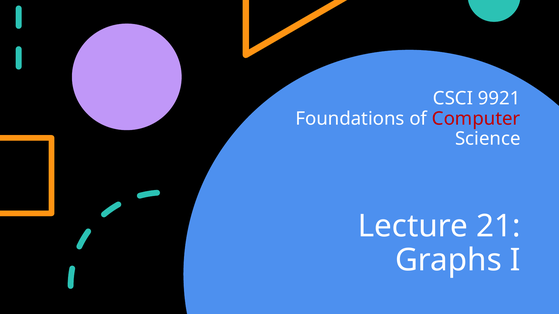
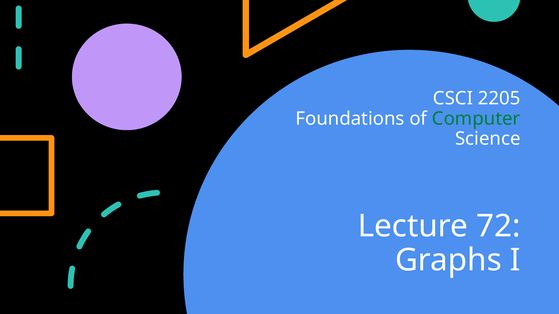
9921: 9921 -> 2205
Computer colour: red -> green
21: 21 -> 72
